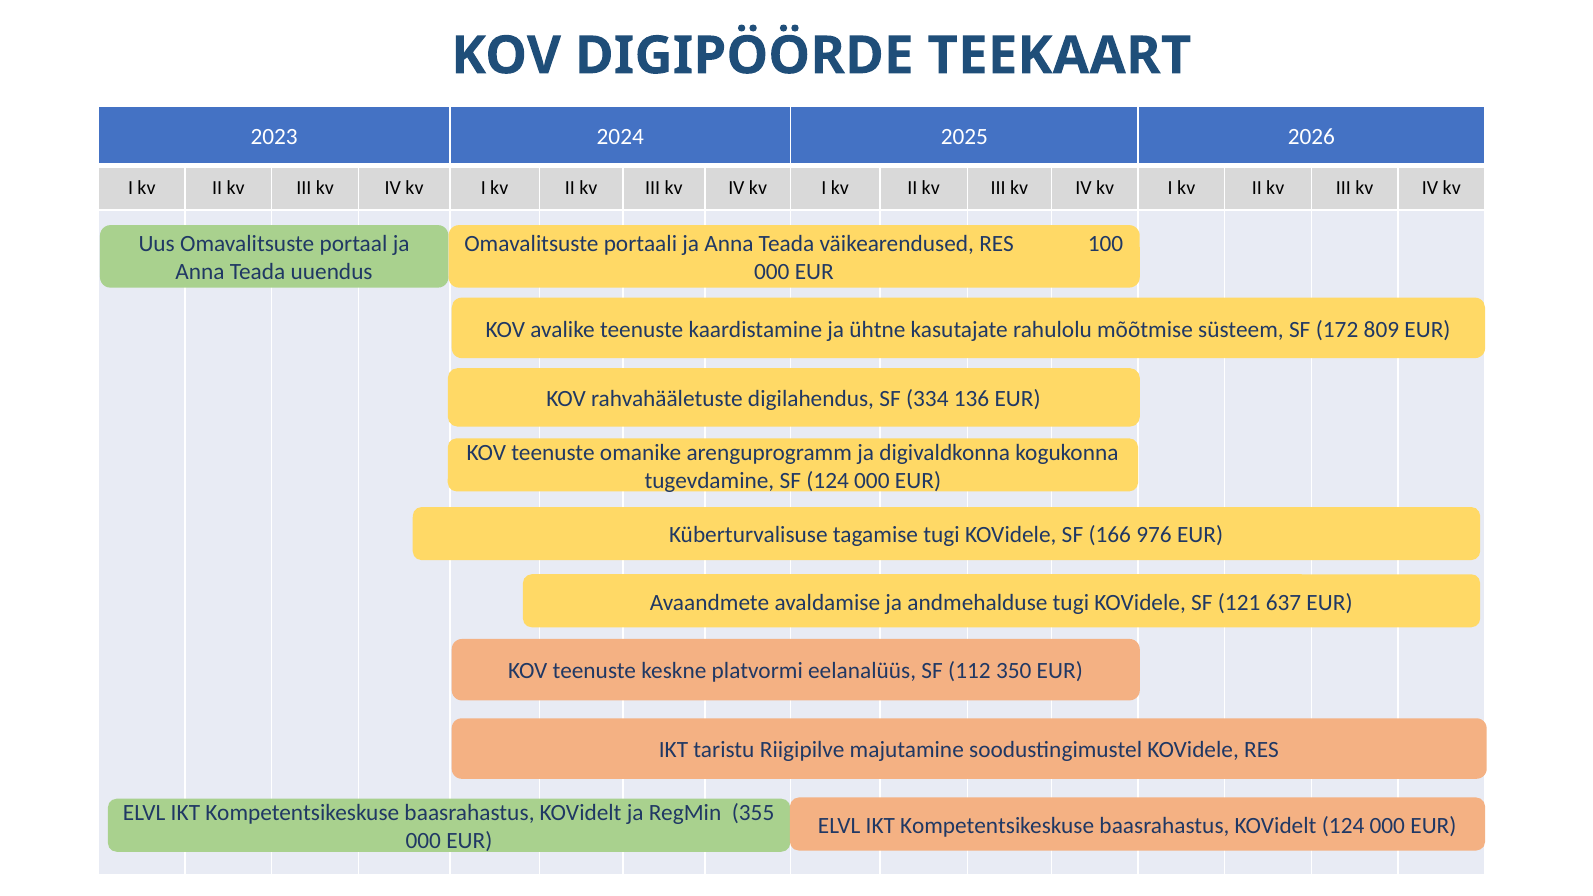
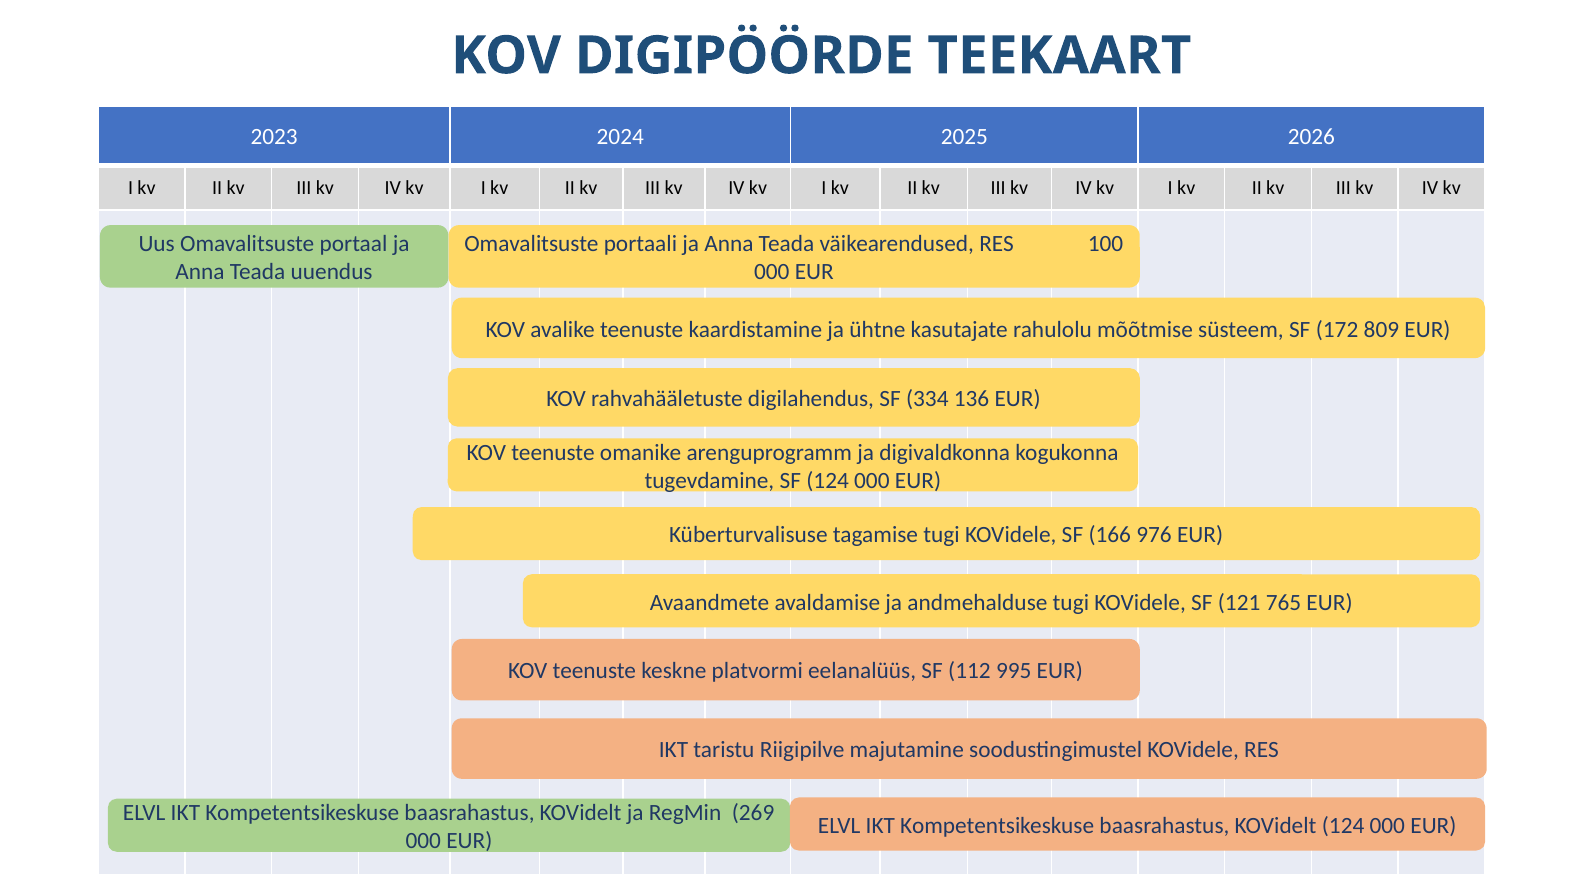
637: 637 -> 765
350: 350 -> 995
355: 355 -> 269
